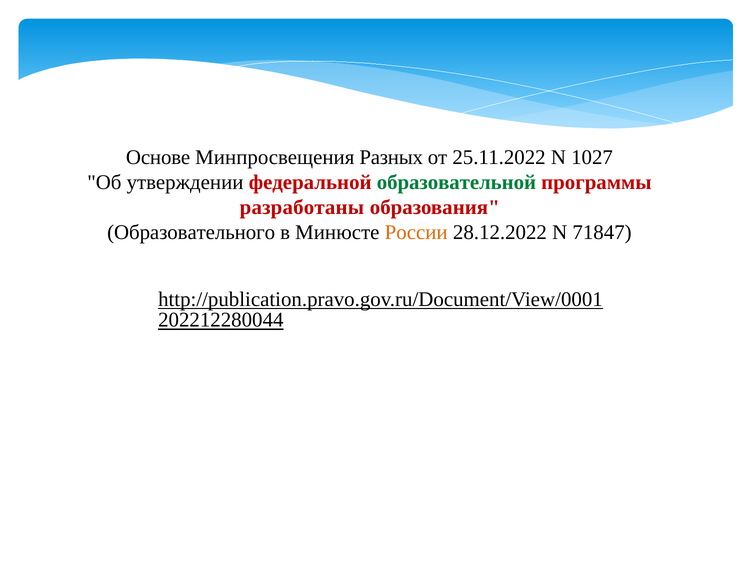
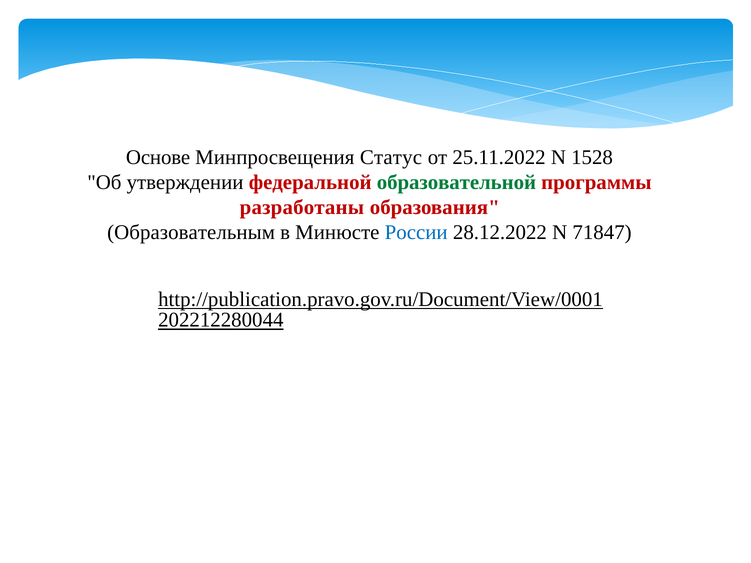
Разных: Разных -> Статус
1027: 1027 -> 1528
Образовательного: Образовательного -> Образовательным
России colour: orange -> blue
